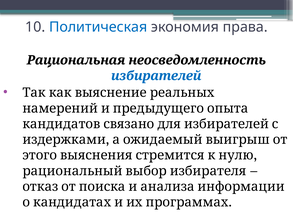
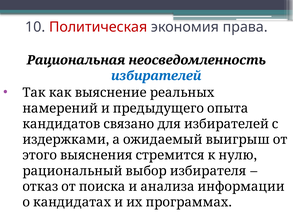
Политическая colour: blue -> red
